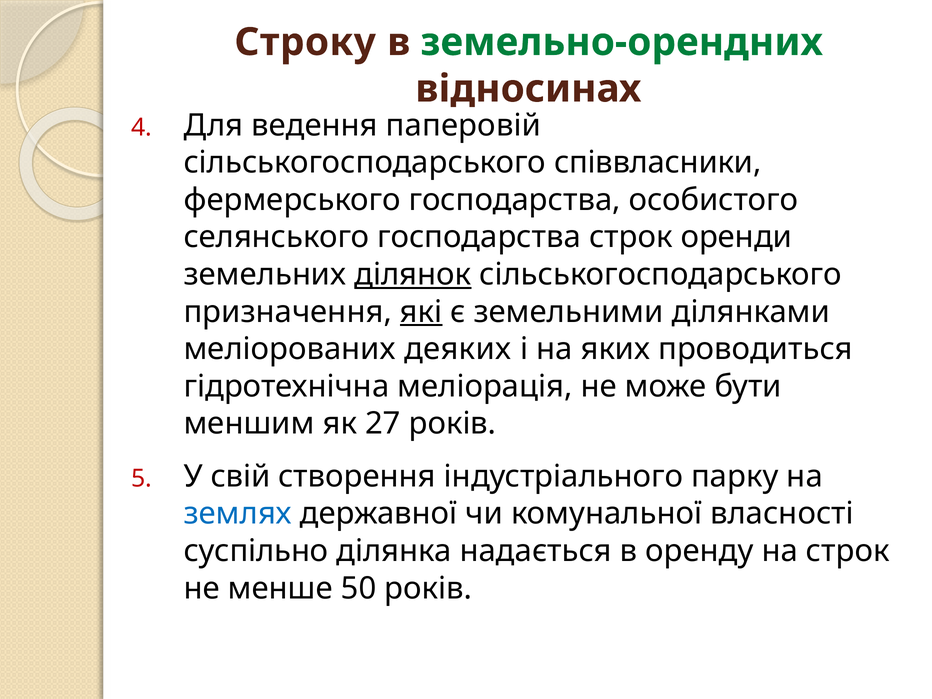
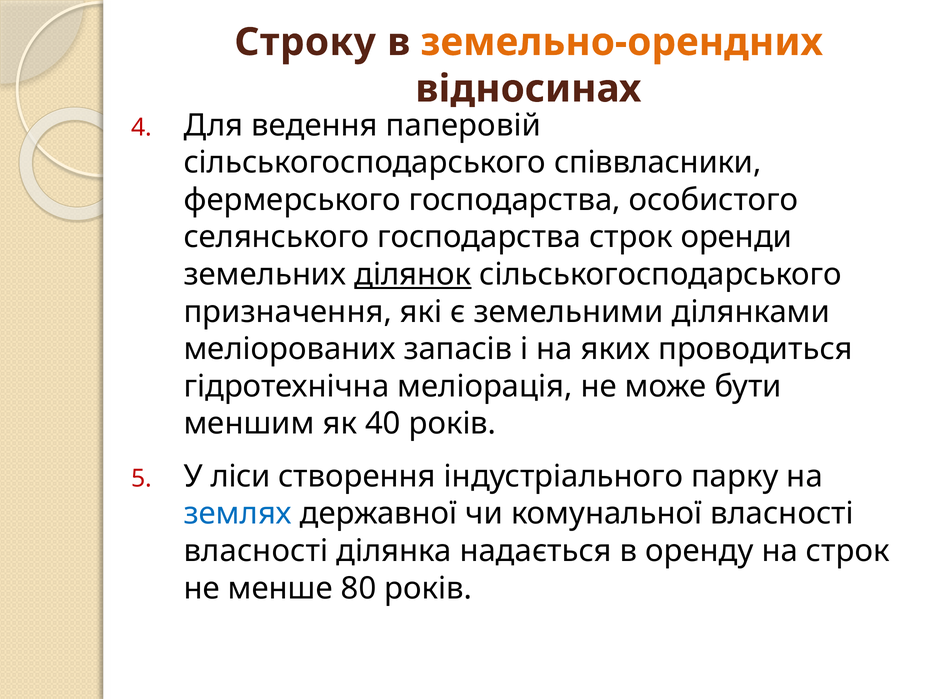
земельно-орендних colour: green -> orange
які underline: present -> none
деяких: деяких -> запасів
27: 27 -> 40
свій: свій -> ліси
суспільно at (256, 551): суспільно -> власності
50: 50 -> 80
